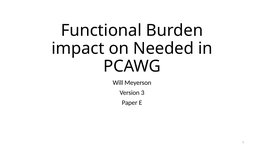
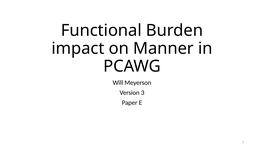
Needed: Needed -> Manner
